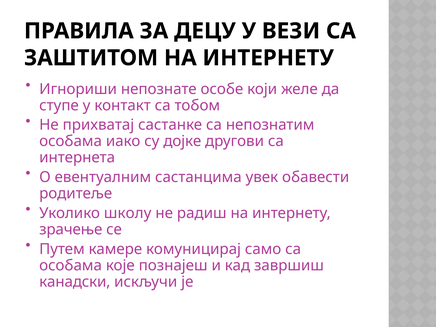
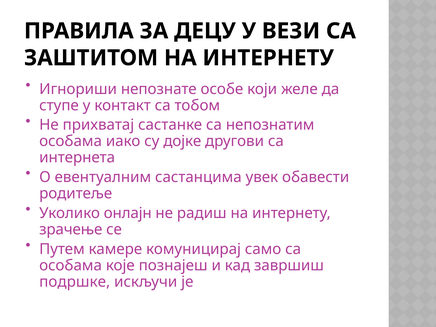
школу: школу -> онлајн
канадски: канадски -> подршке
